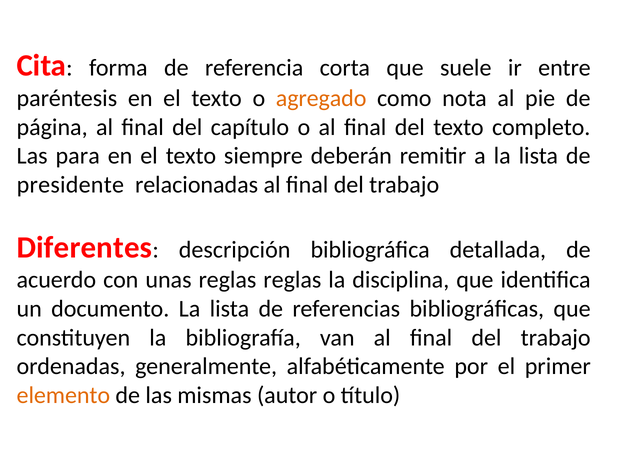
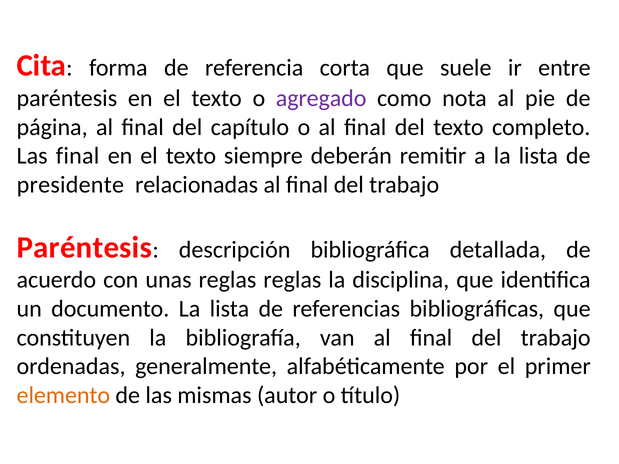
agregado colour: orange -> purple
Las para: para -> final
Diferentes at (84, 247): Diferentes -> Paréntesis
